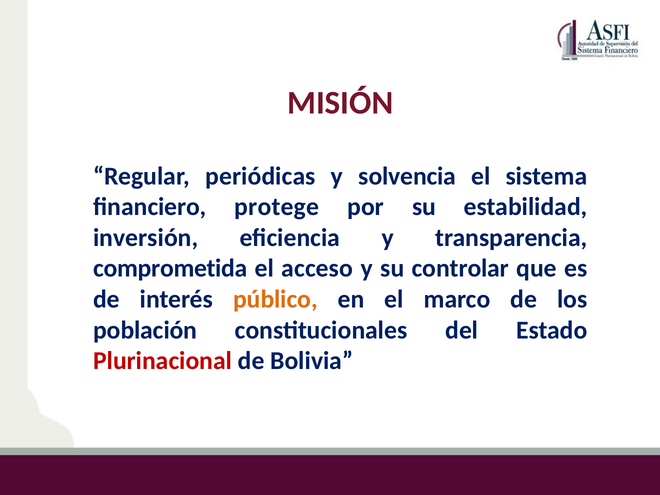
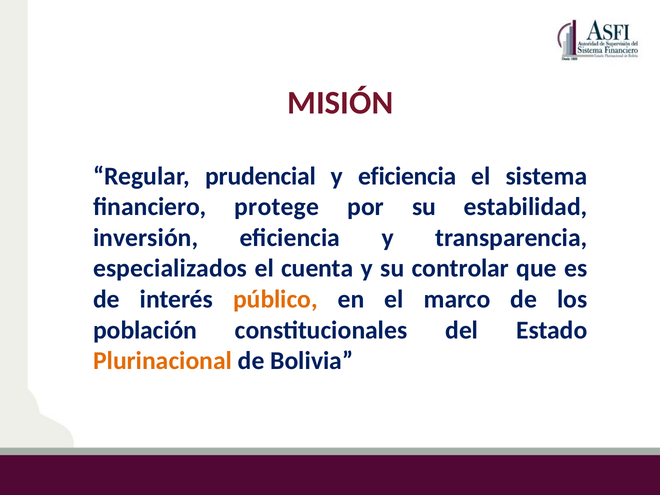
periódicas: periódicas -> prudencial
y solvencia: solvencia -> eficiencia
comprometida: comprometida -> especializados
acceso: acceso -> cuenta
Plurinacional colour: red -> orange
